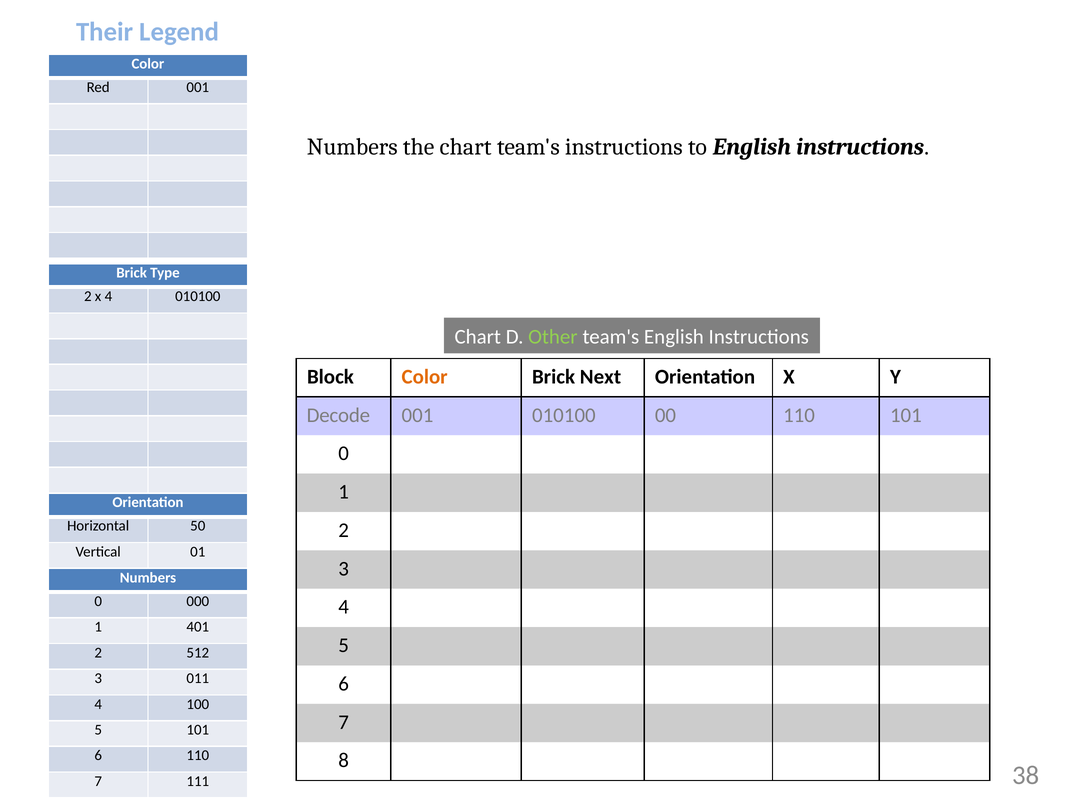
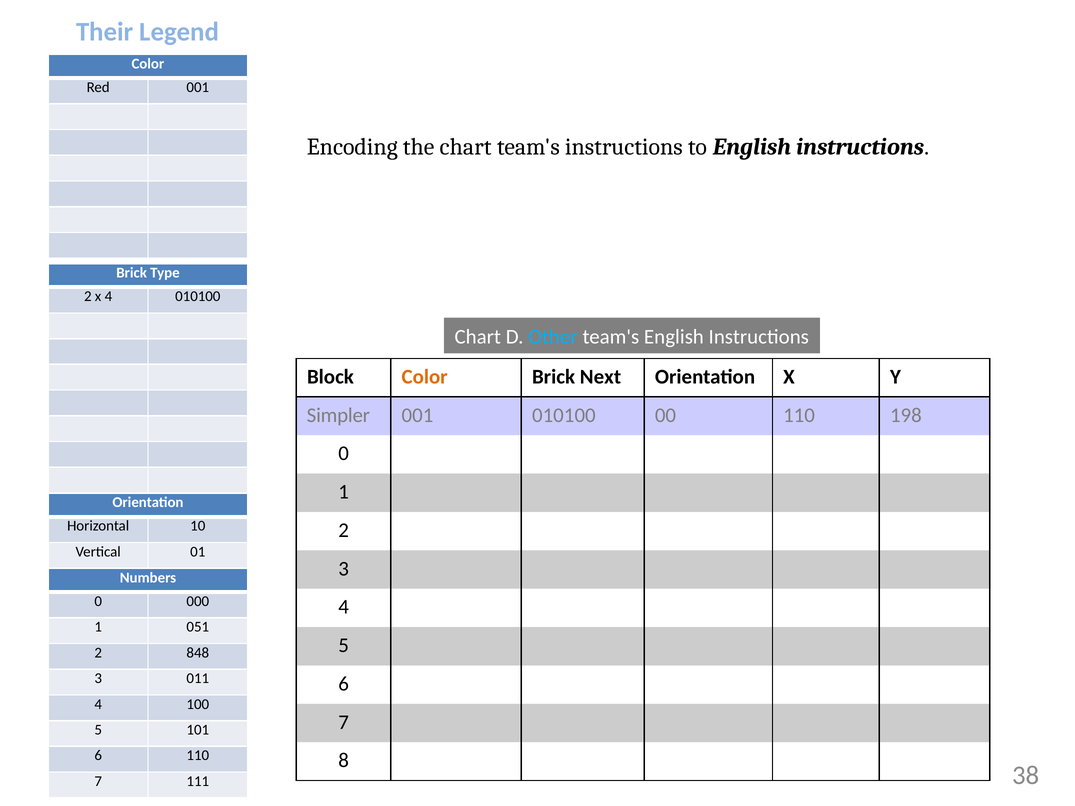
Numbers at (352, 147): Numbers -> Encoding
Other colour: light green -> light blue
Decode: Decode -> Simpler
110 101: 101 -> 198
50: 50 -> 10
401: 401 -> 051
512: 512 -> 848
